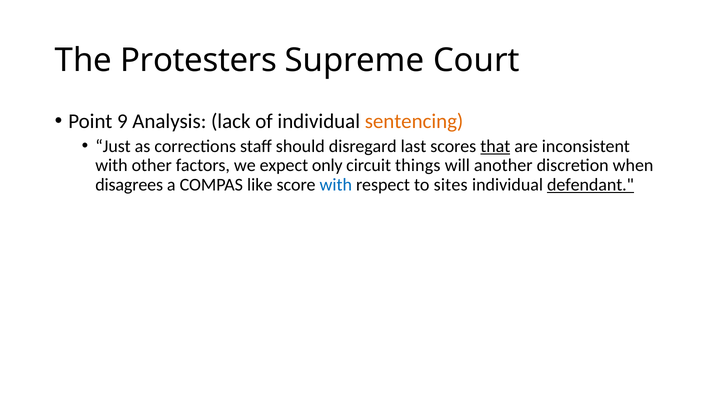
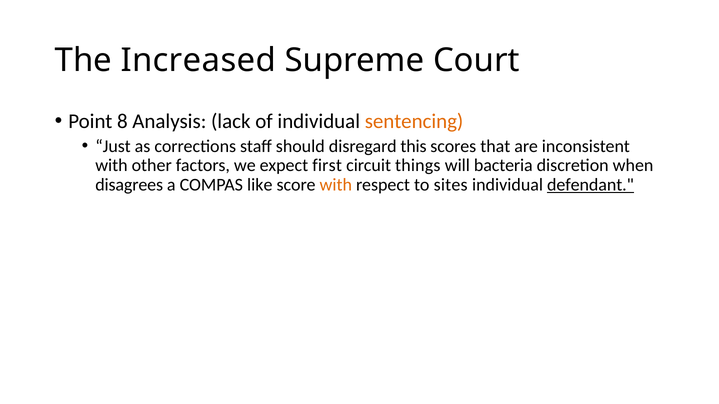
Protesters: Protesters -> Increased
9: 9 -> 8
last: last -> this
that underline: present -> none
only: only -> first
another: another -> bacteria
with at (336, 185) colour: blue -> orange
